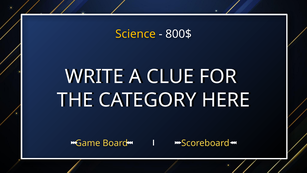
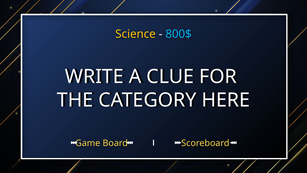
800$ colour: white -> light blue
